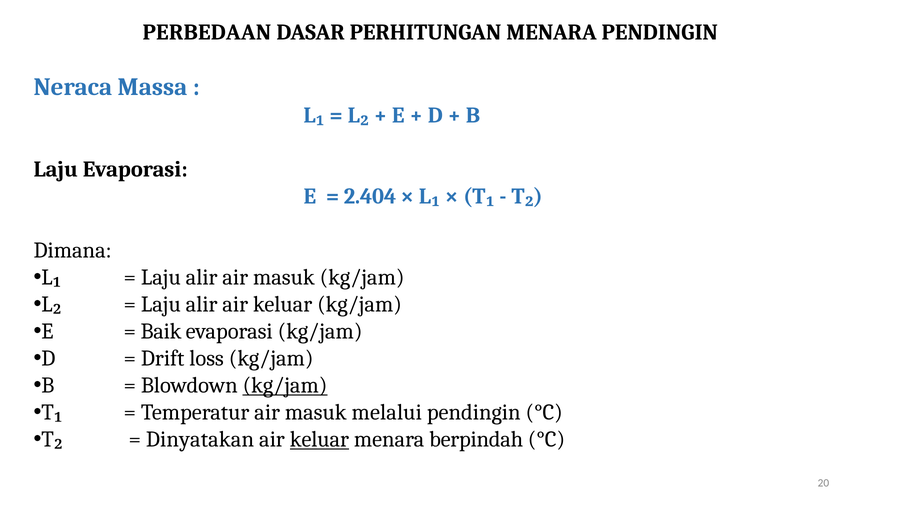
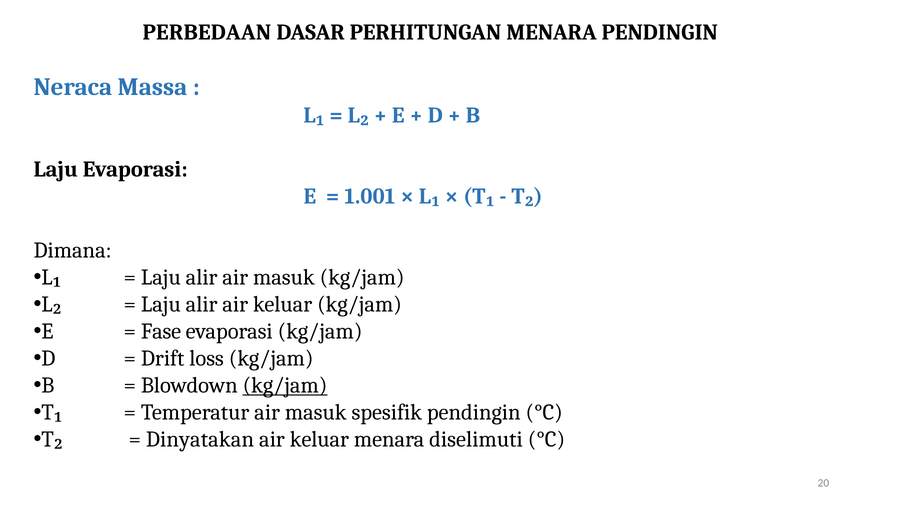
2.404: 2.404 -> 1.001
Baik: Baik -> Fase
melalui: melalui -> spesifik
keluar at (319, 440) underline: present -> none
berpindah: berpindah -> diselimuti
